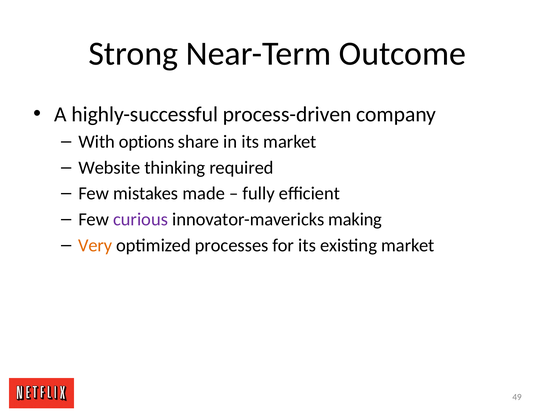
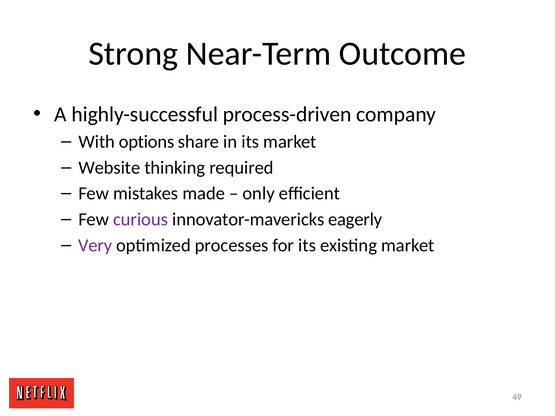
fully: fully -> only
making: making -> eagerly
Very colour: orange -> purple
